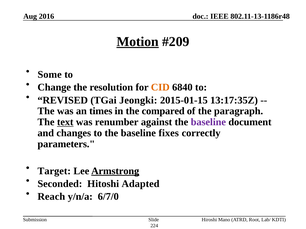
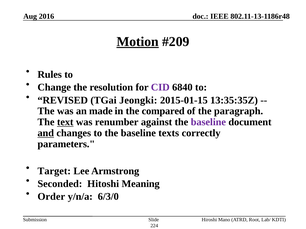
Some: Some -> Rules
CID colour: orange -> purple
13:17:35Z: 13:17:35Z -> 13:35:35Z
times: times -> made
and underline: none -> present
fixes: fixes -> texts
Armstrong underline: present -> none
Adapted: Adapted -> Meaning
Reach: Reach -> Order
6/7/0: 6/7/0 -> 6/3/0
